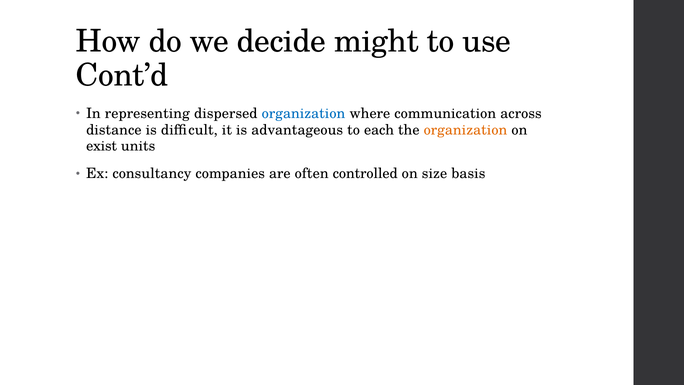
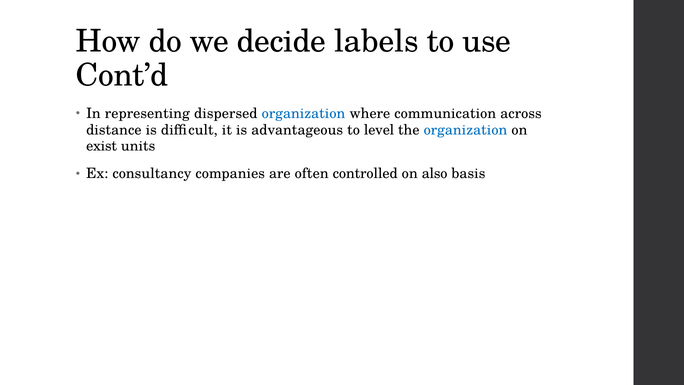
might: might -> labels
each: each -> level
organization at (465, 130) colour: orange -> blue
size: size -> also
